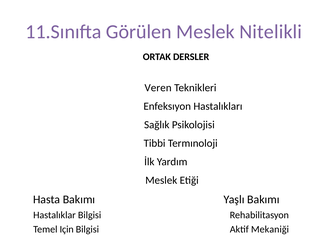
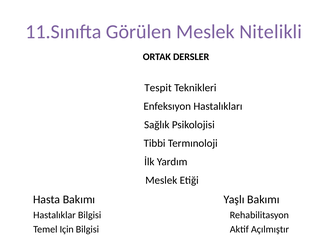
Veren: Veren -> Tespit
Mekaniği: Mekaniği -> Açılmıştır
